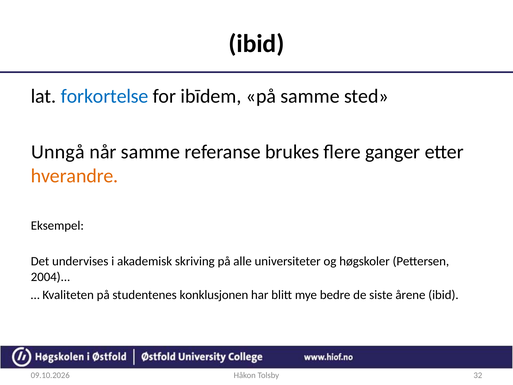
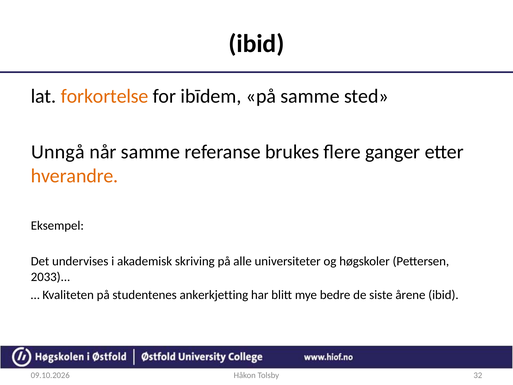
forkortelse colour: blue -> orange
2004: 2004 -> 2033
konklusjonen: konklusjonen -> ankerkjetting
